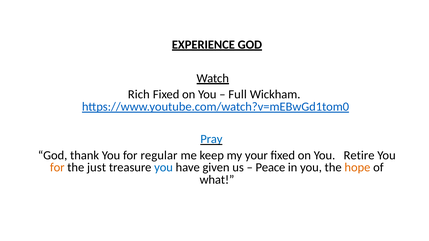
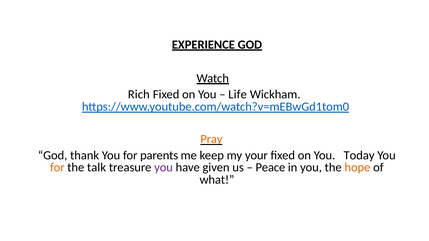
Full: Full -> Life
Pray colour: blue -> orange
regular: regular -> parents
Retire: Retire -> Today
just: just -> talk
you at (164, 168) colour: blue -> purple
